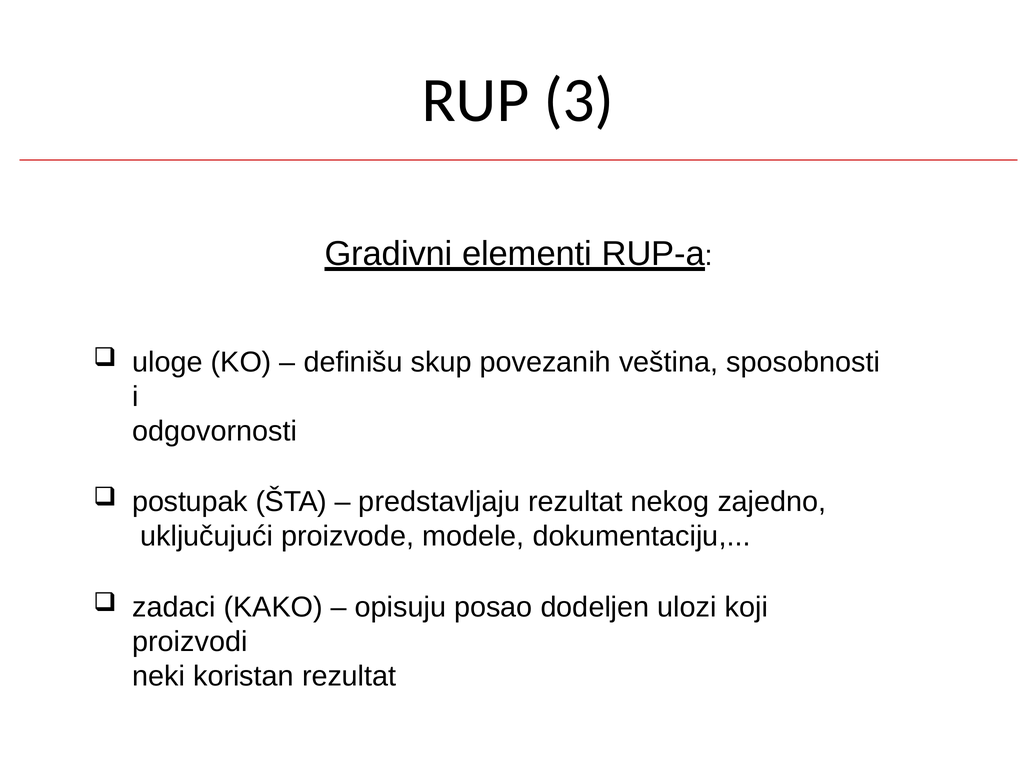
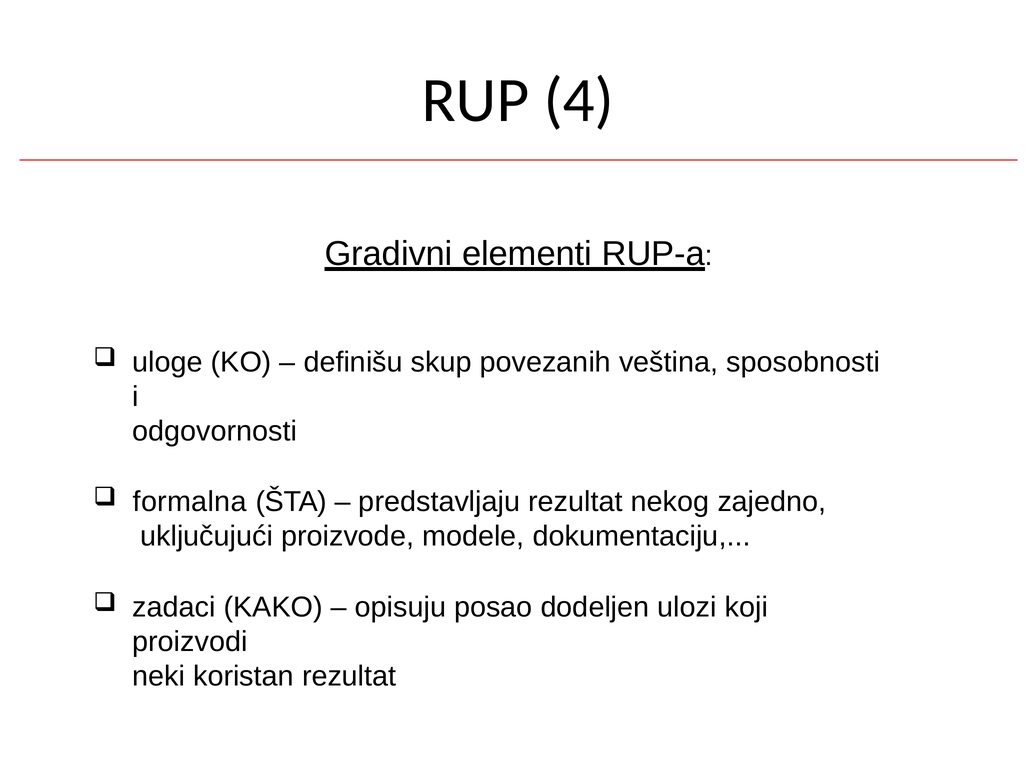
3: 3 -> 4
postupak: postupak -> formalna
